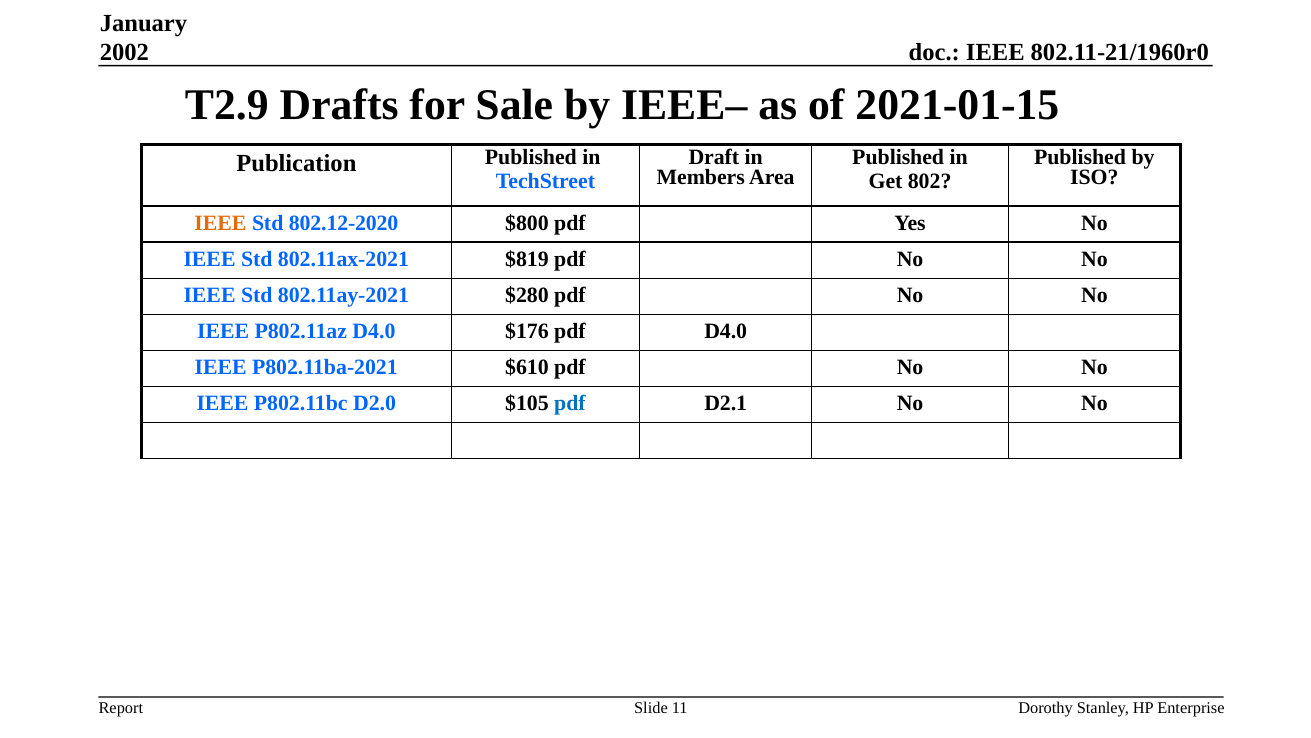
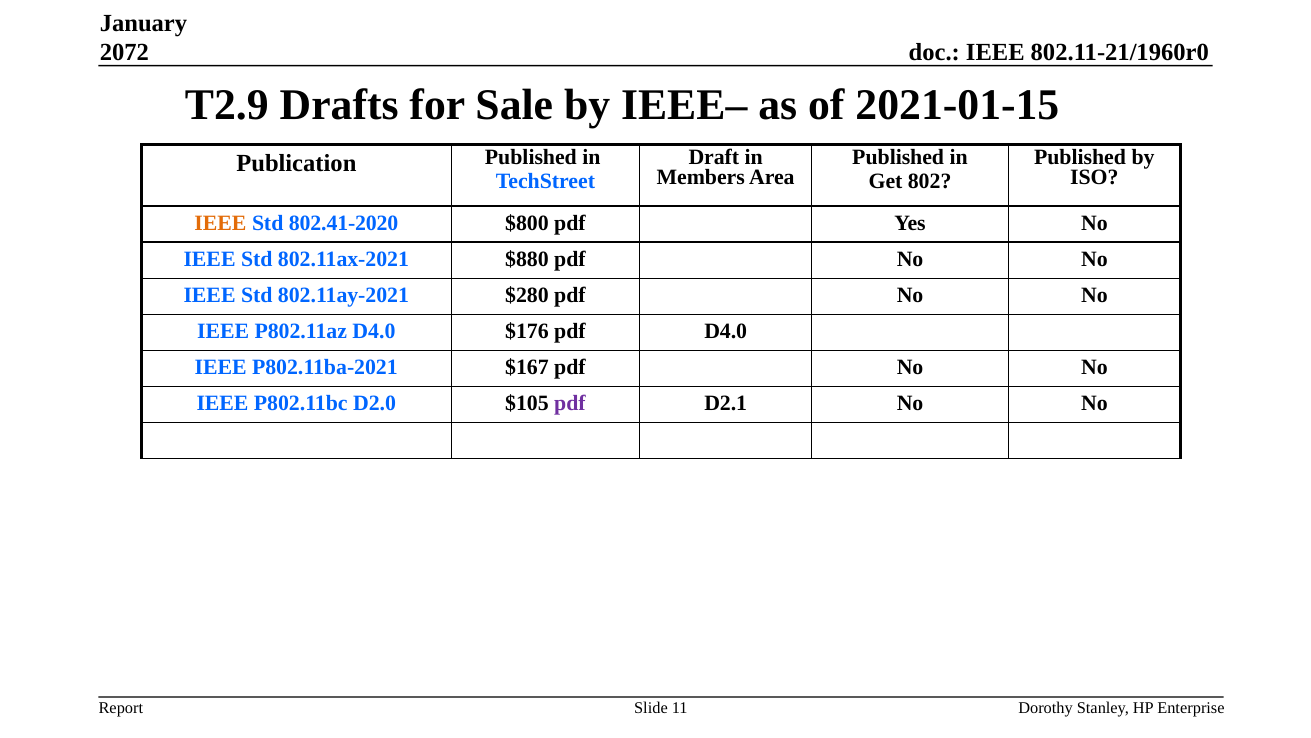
2002: 2002 -> 2072
802.12-2020: 802.12-2020 -> 802.41-2020
$819: $819 -> $880
$610: $610 -> $167
pdf at (570, 403) colour: blue -> purple
